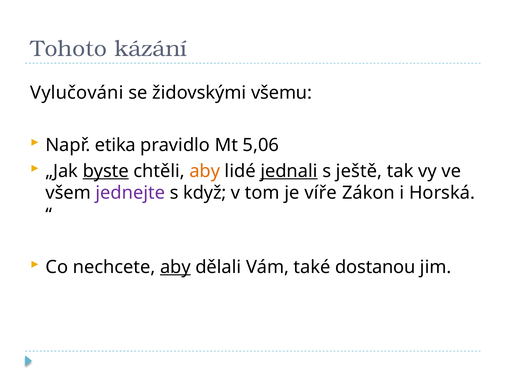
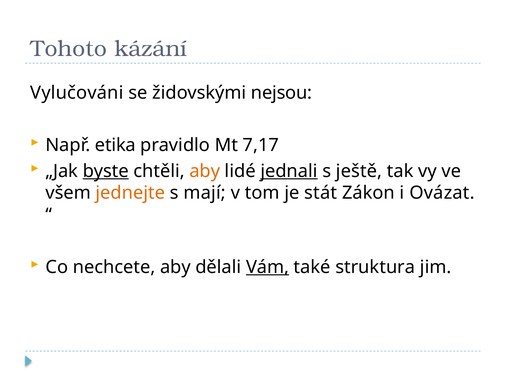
všemu: všemu -> nejsou
5,06: 5,06 -> 7,17
jednejte colour: purple -> orange
když: když -> mají
víře: víře -> stát
Horská: Horská -> Ovázat
aby at (175, 267) underline: present -> none
Vám underline: none -> present
dostanou: dostanou -> struktura
